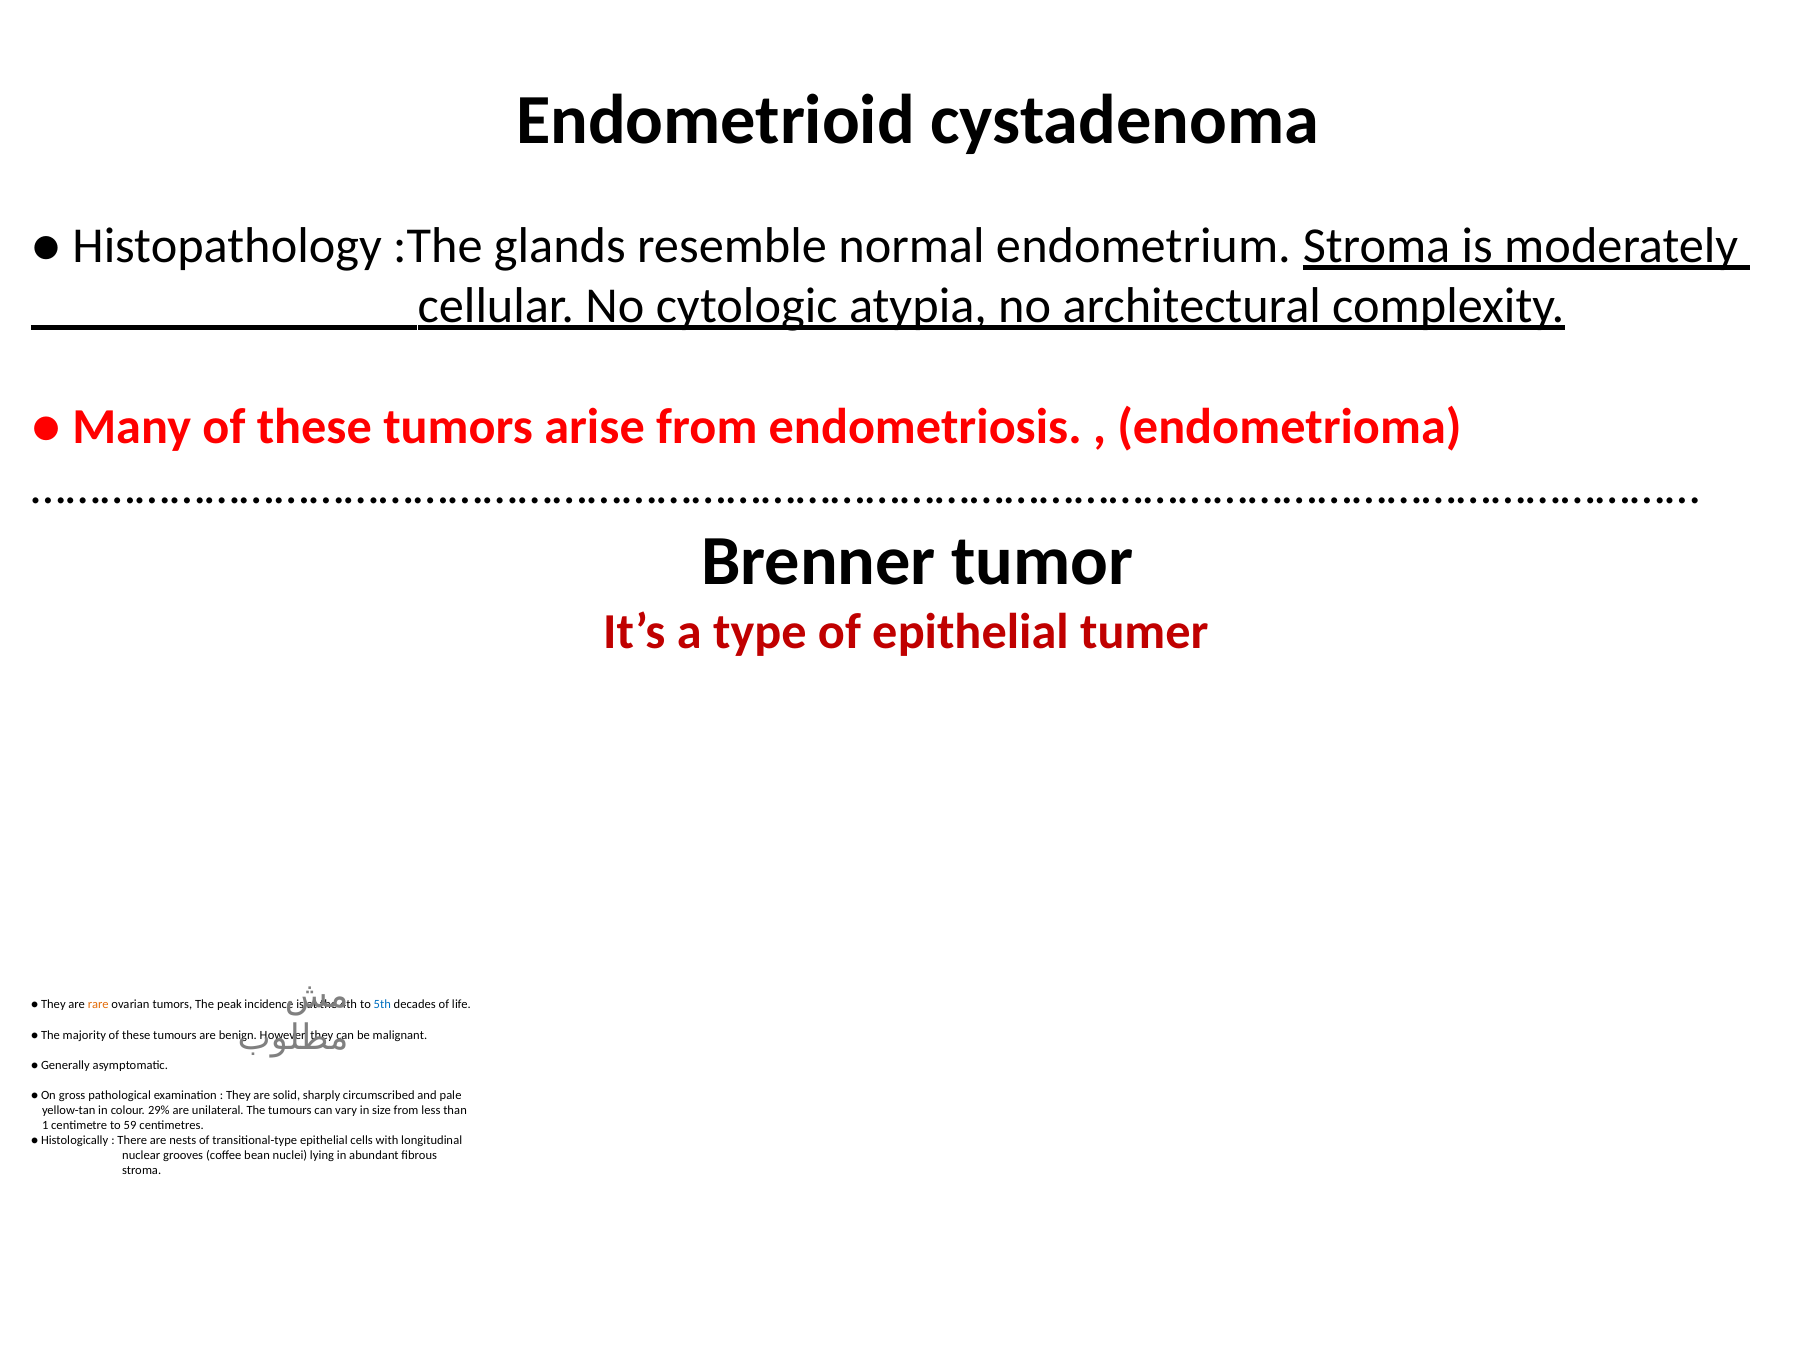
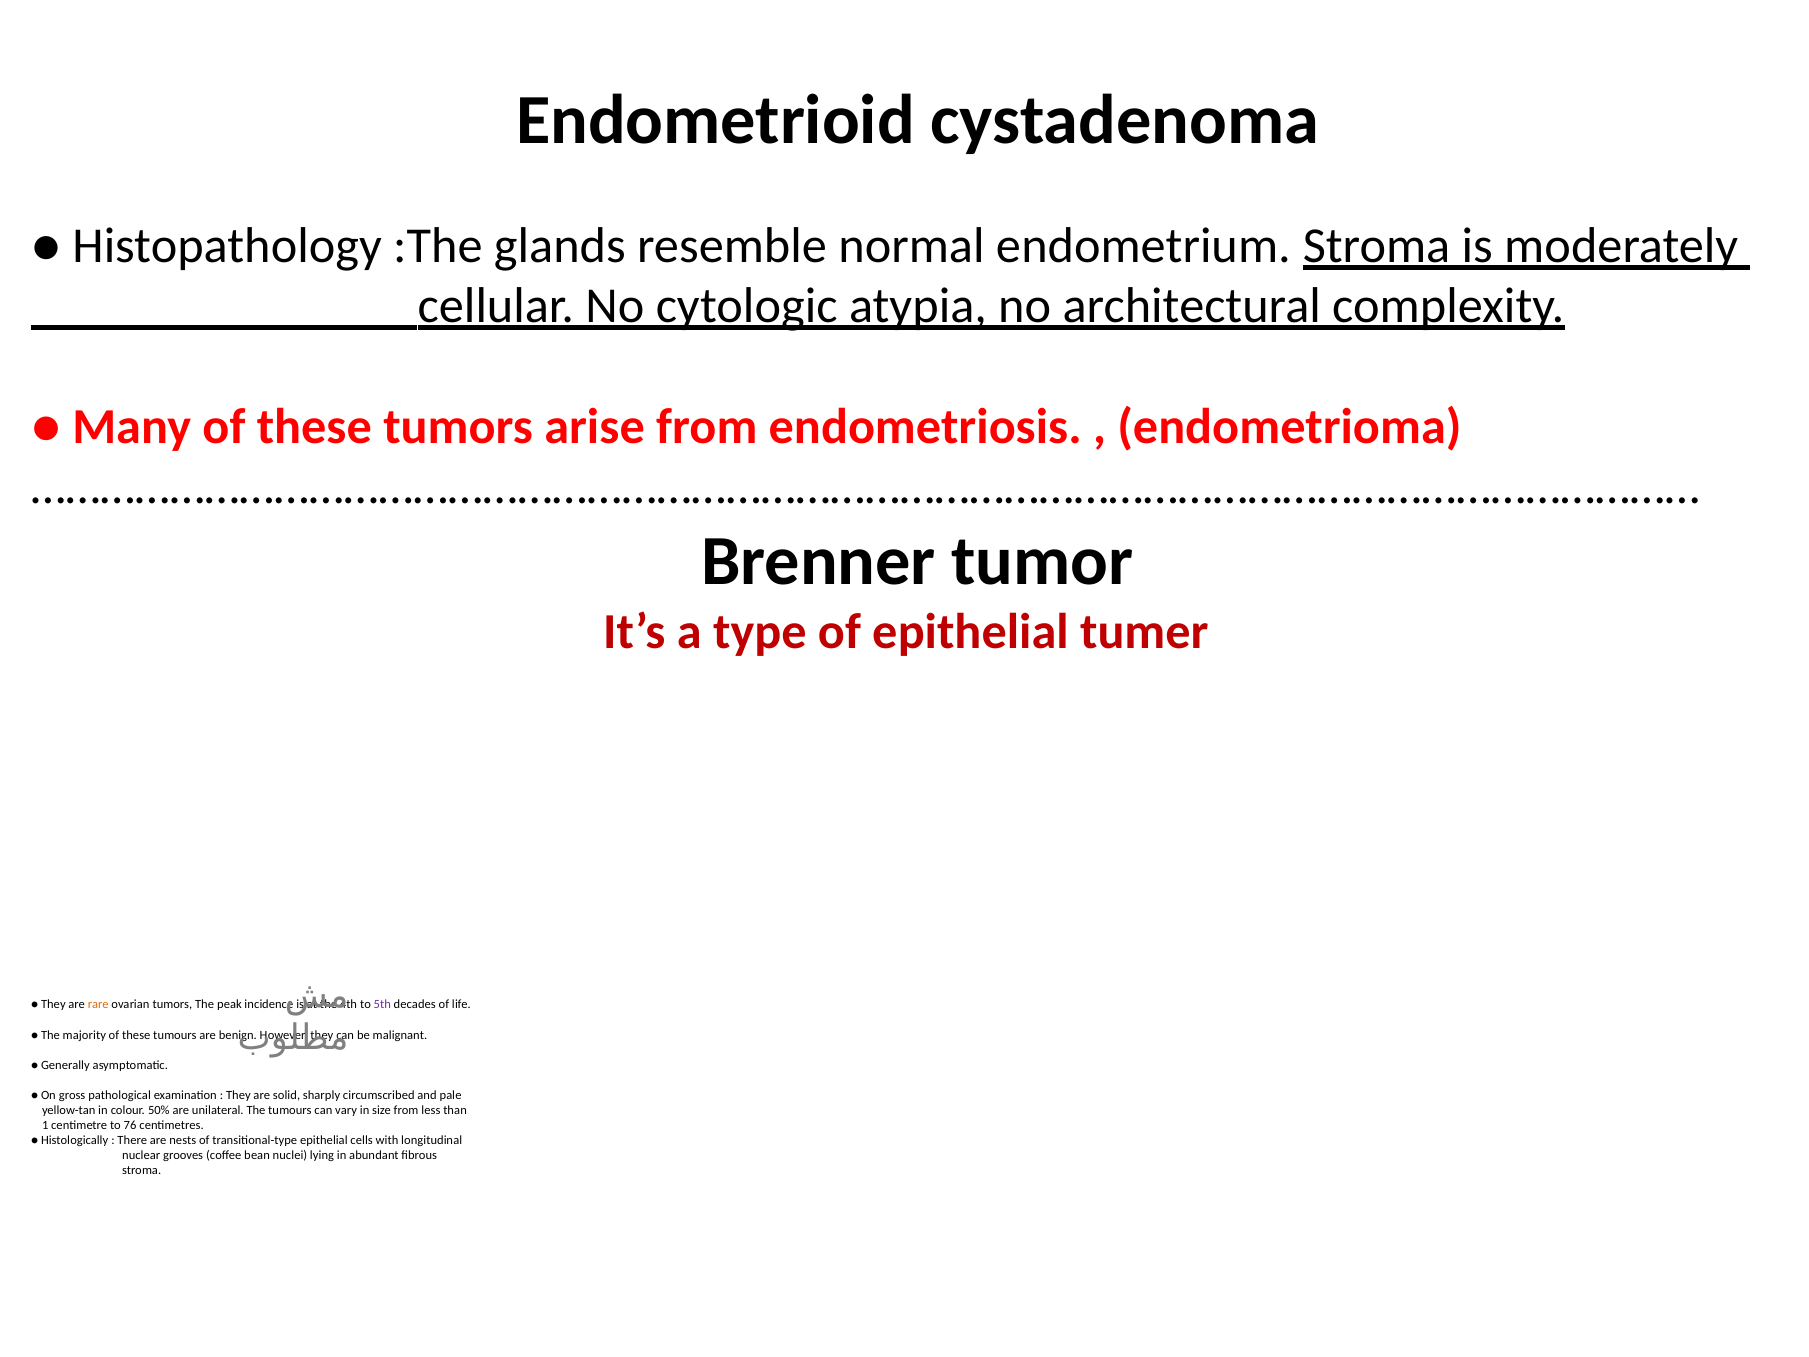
5th colour: blue -> purple
29%: 29% -> 50%
59: 59 -> 76
